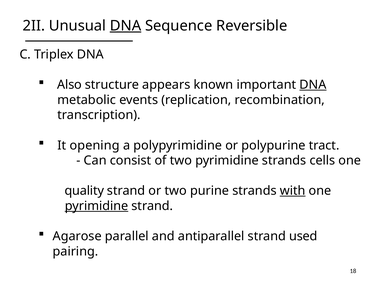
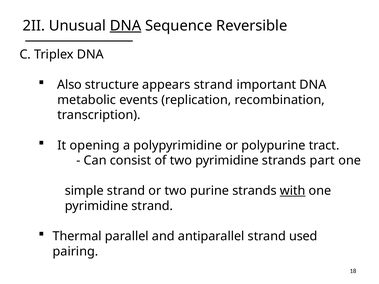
appears known: known -> strand
DNA at (313, 85) underline: present -> none
cells: cells -> part
quality: quality -> simple
pyrimidine at (96, 206) underline: present -> none
Agarose: Agarose -> Thermal
